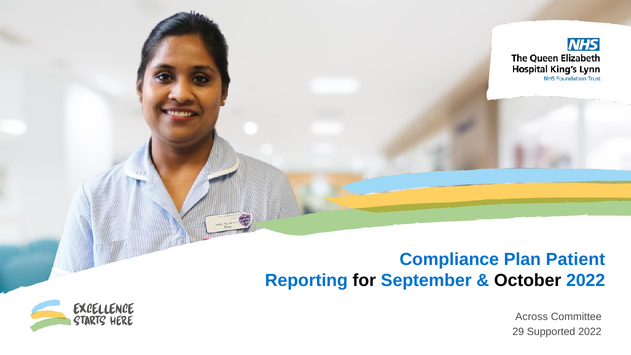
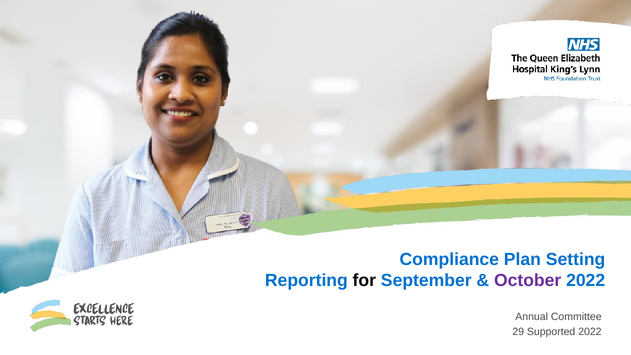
Patient: Patient -> Setting
October colour: black -> purple
Across: Across -> Annual
